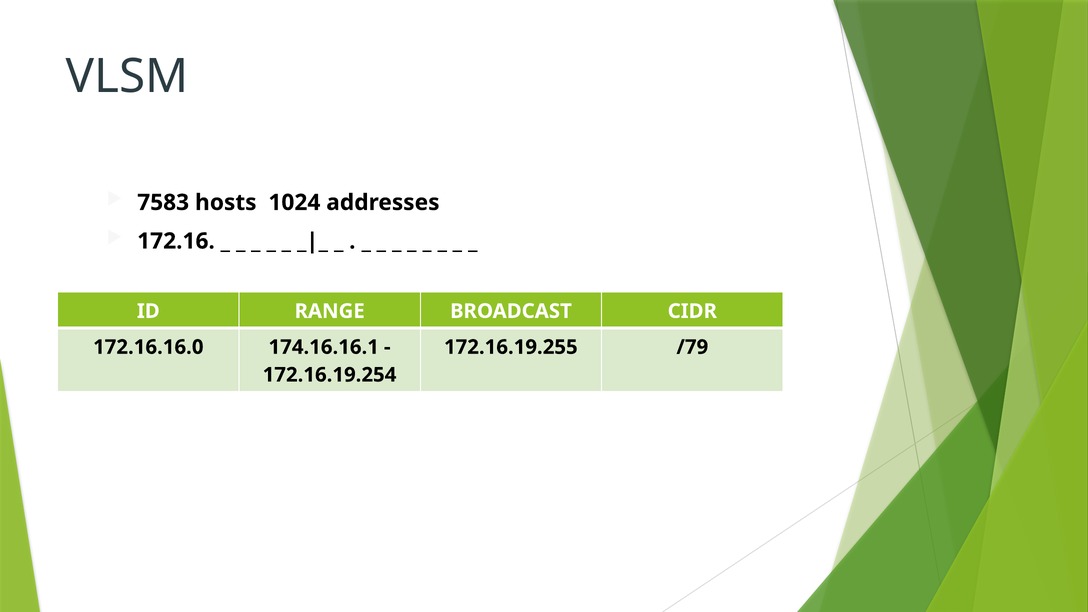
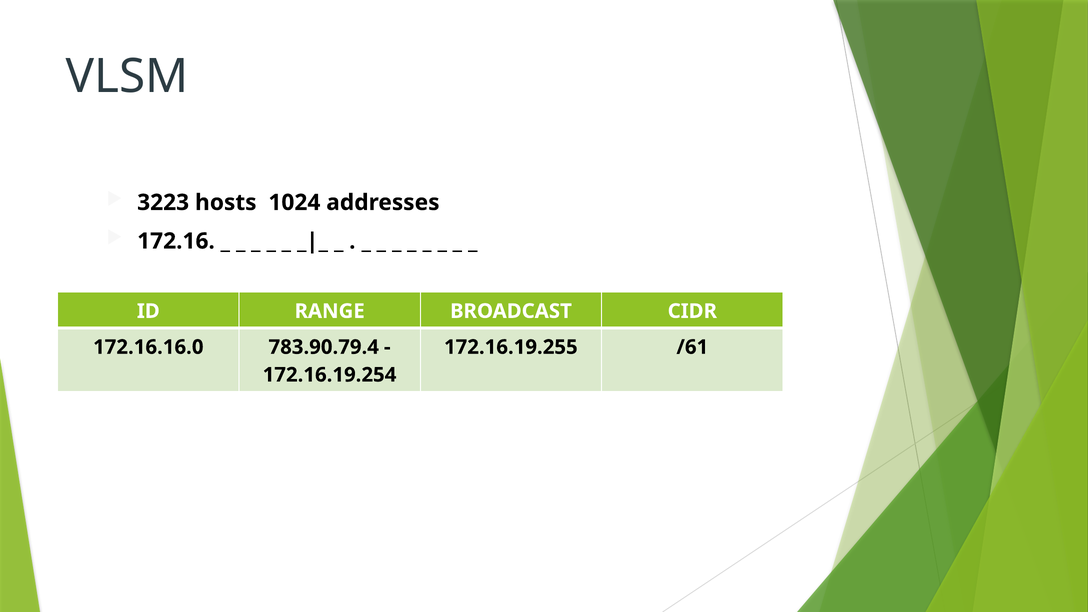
7583: 7583 -> 3223
174.16.16.1: 174.16.16.1 -> 783.90.79.4
/79: /79 -> /61
